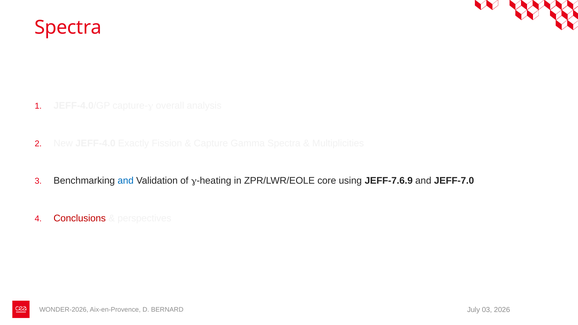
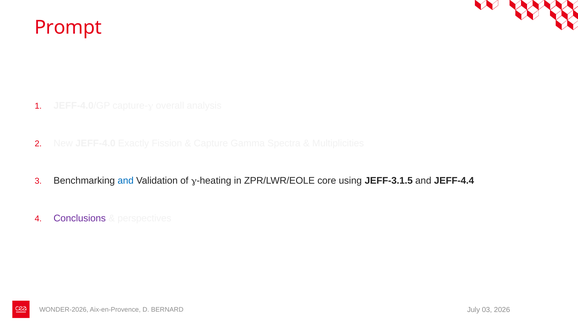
Spectra at (68, 27): Spectra -> Prompt
JEFF-7.6.9: JEFF-7.6.9 -> JEFF-3.1.5
JEFF-7.0: JEFF-7.0 -> JEFF-4.4
Conclusions colour: red -> purple
